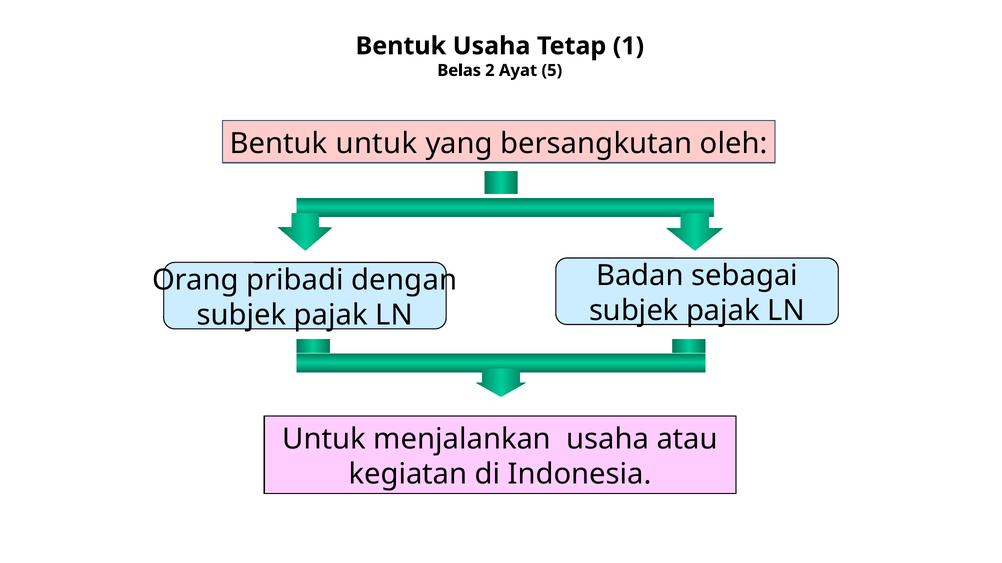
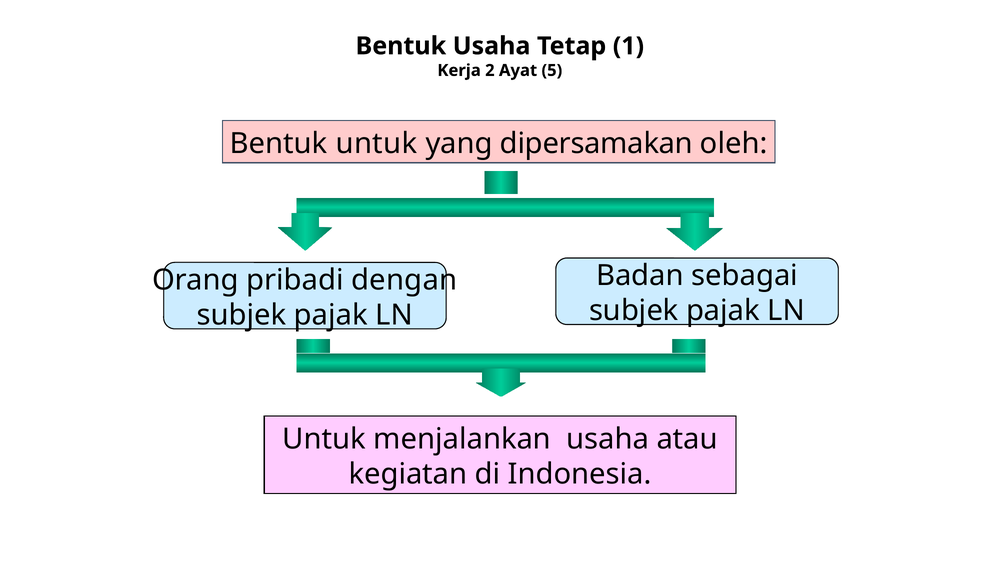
Belas: Belas -> Kerja
bersangkutan: bersangkutan -> dipersamakan
